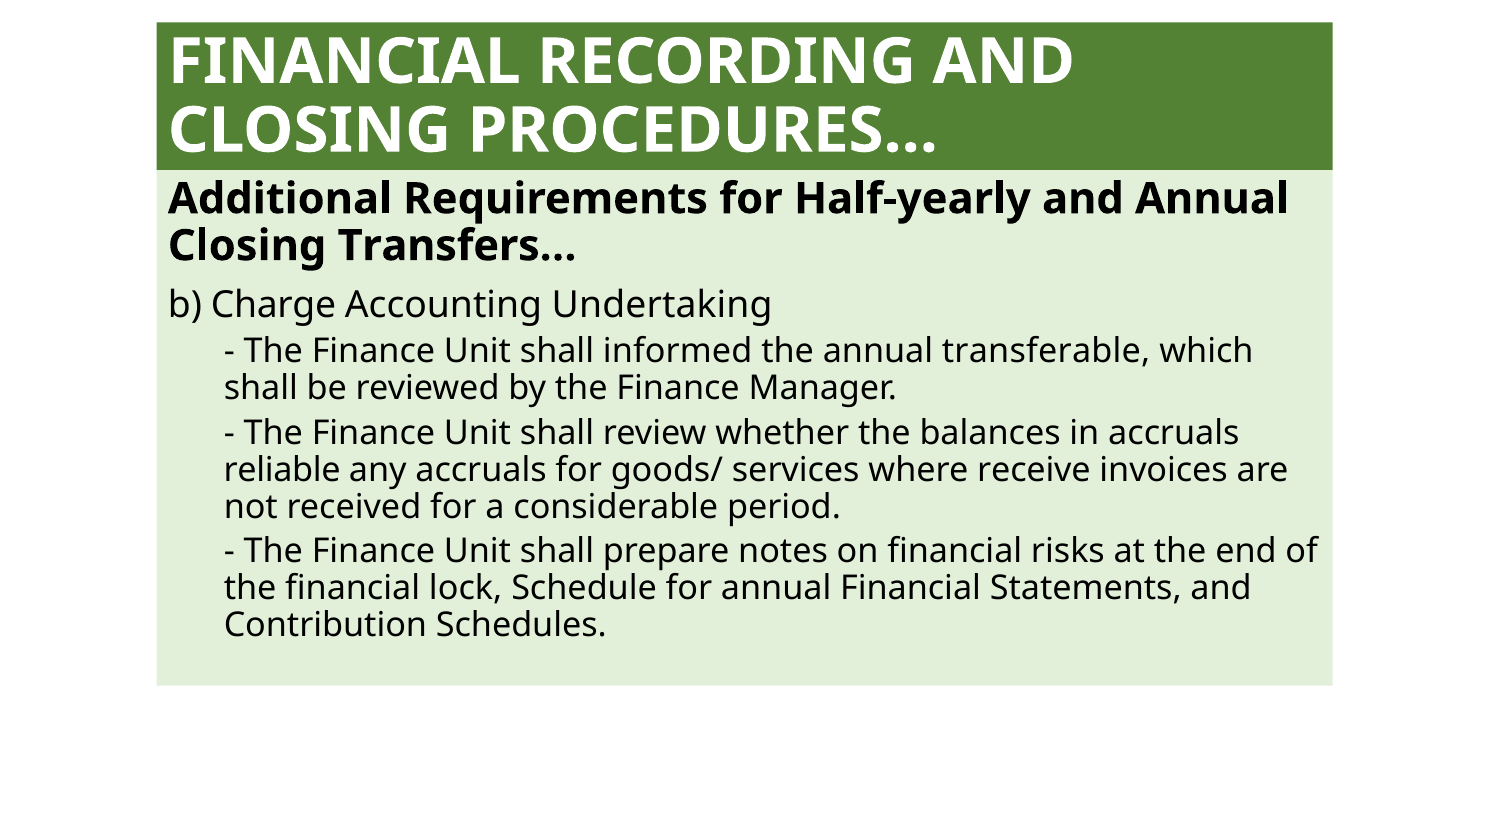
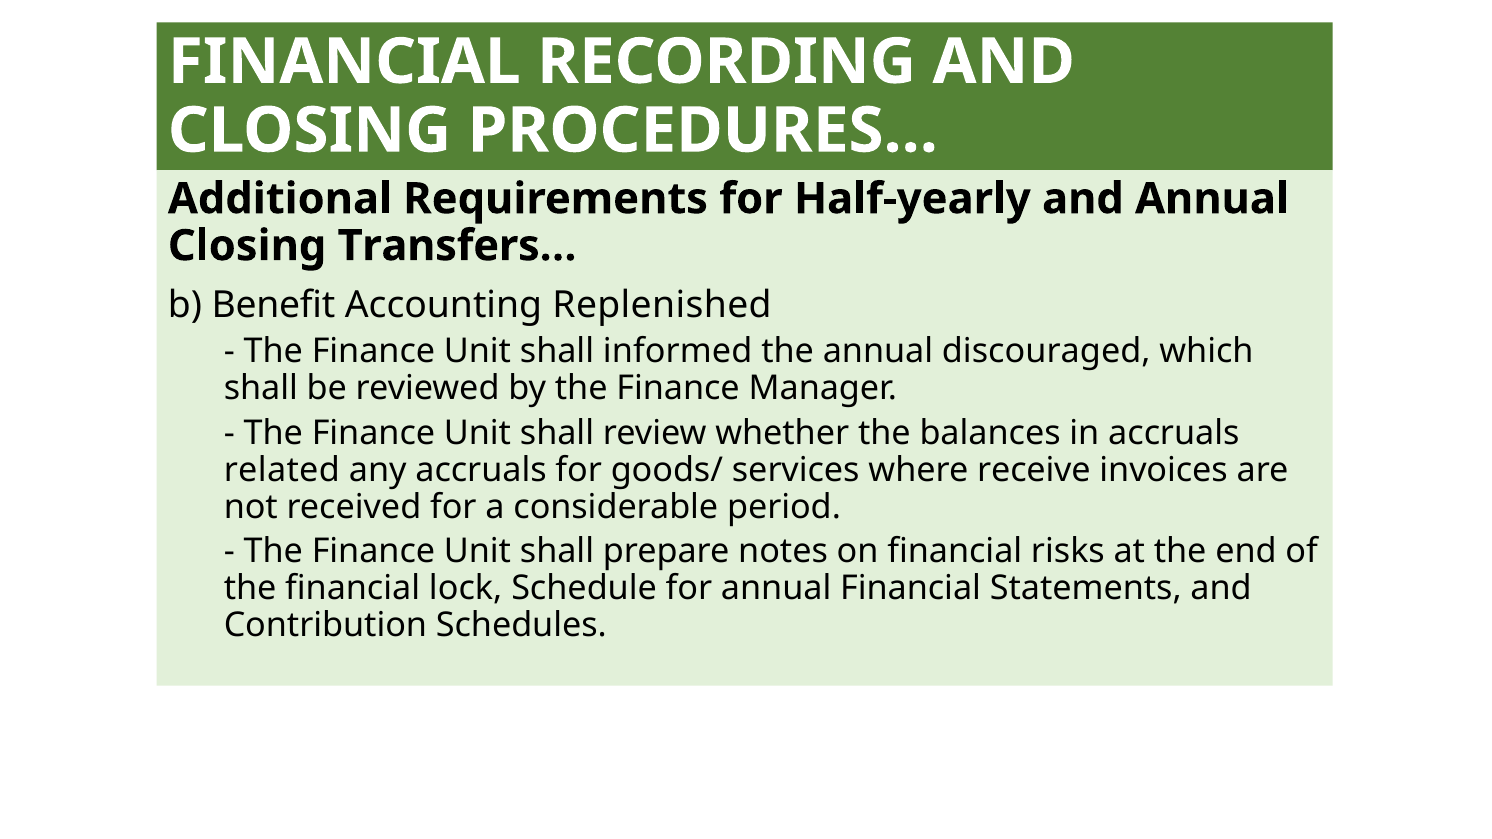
Charge: Charge -> Benefit
Undertaking: Undertaking -> Replenished
transferable: transferable -> discouraged
reliable: reliable -> related
